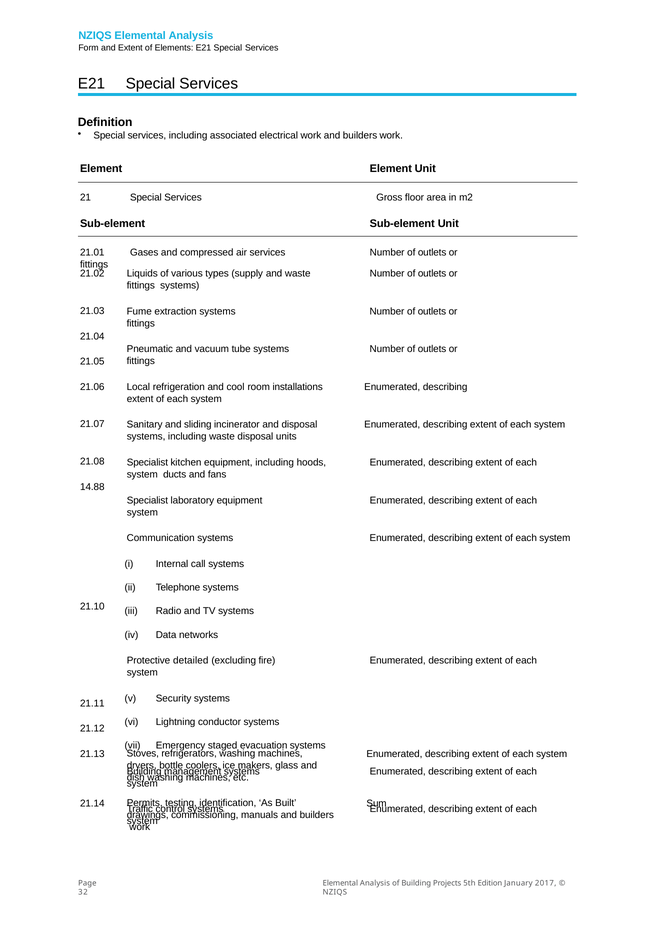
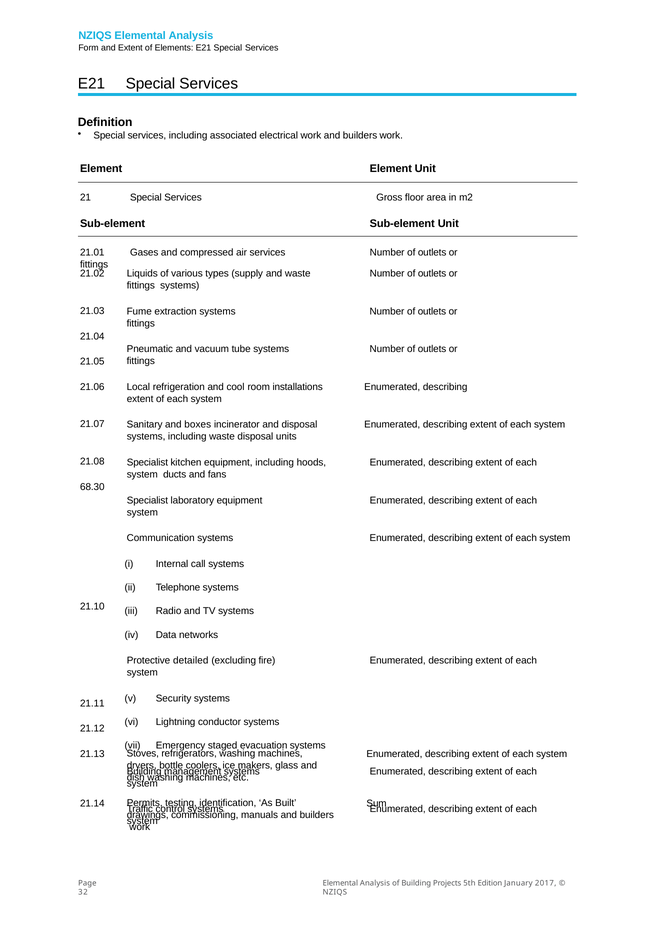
sliding: sliding -> boxes
14.88: 14.88 -> 68.30
